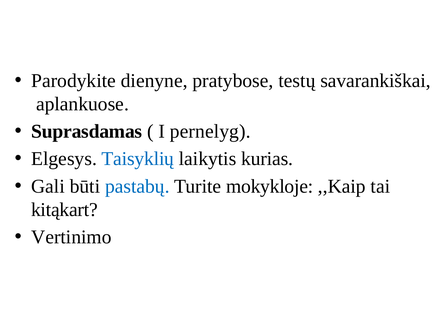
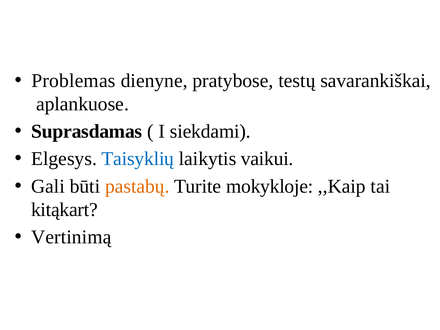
Parodykite: Parodykite -> Problemas
pernelyg: pernelyg -> siekdami
kurias: kurias -> vaikui
pastabų colour: blue -> orange
Vertinimo: Vertinimo -> Vertinimą
